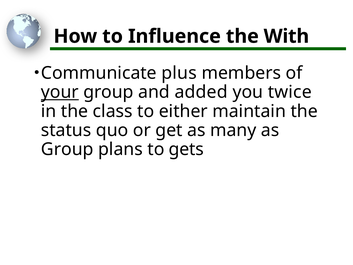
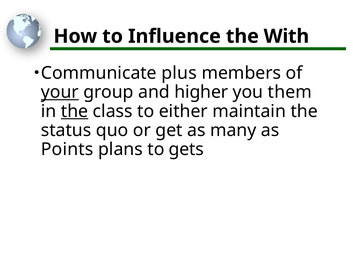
added: added -> higher
twice: twice -> them
the at (75, 111) underline: none -> present
Group at (67, 149): Group -> Points
